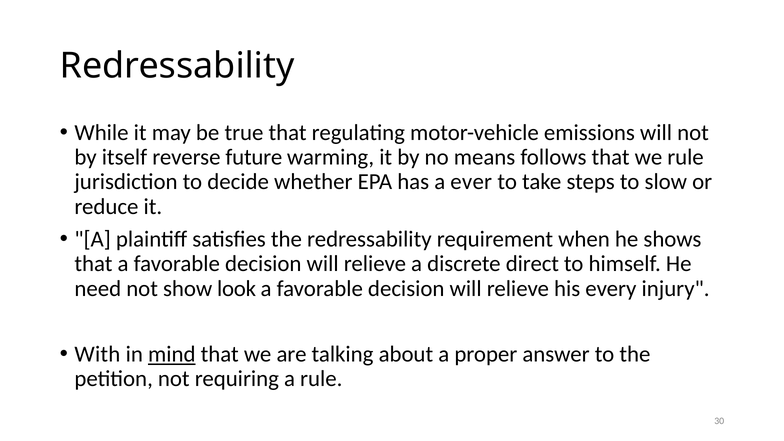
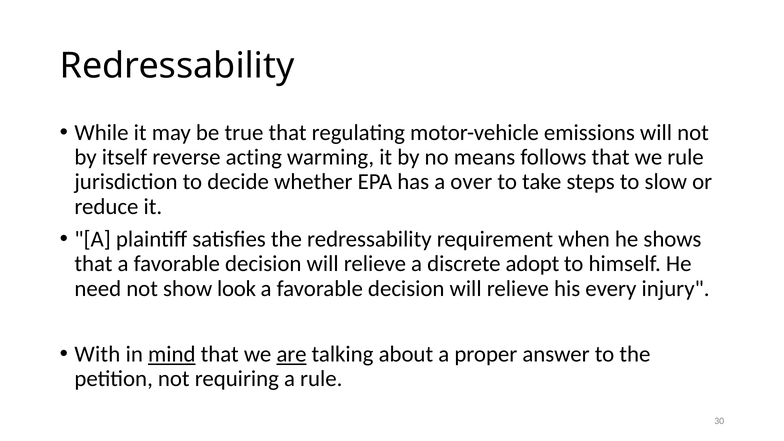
future: future -> acting
ever: ever -> over
direct: direct -> adopt
are underline: none -> present
